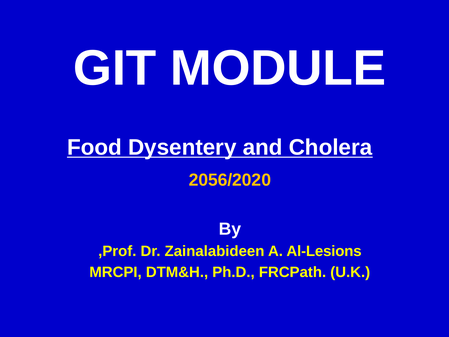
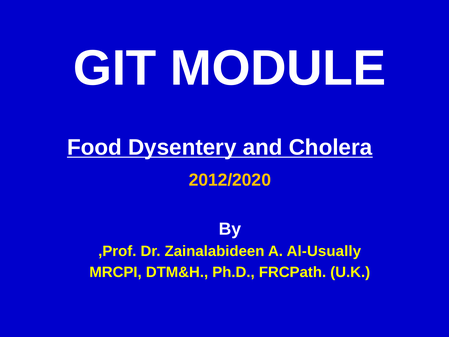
2056/2020: 2056/2020 -> 2012/2020
Al-Lesions: Al-Lesions -> Al-Usually
